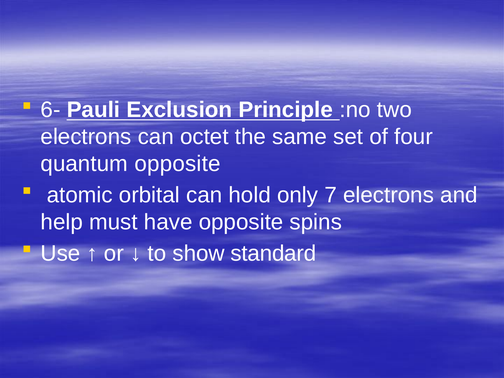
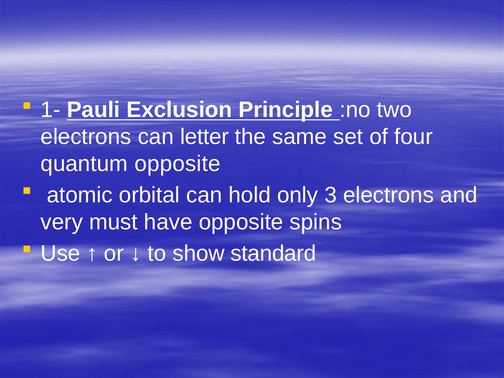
6-: 6- -> 1-
octet: octet -> letter
7: 7 -> 3
help: help -> very
